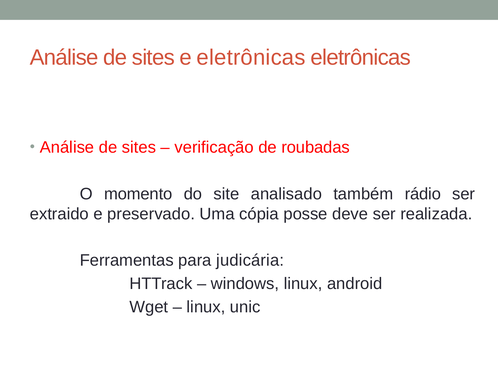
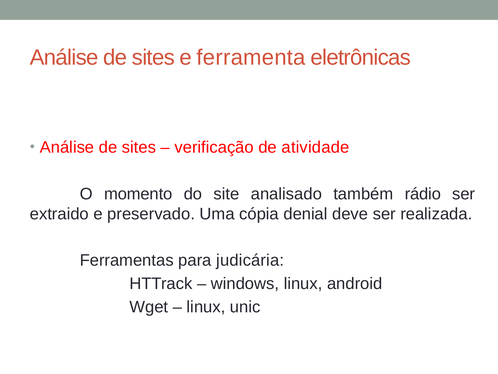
e eletrônicas: eletrônicas -> ferramenta
roubadas: roubadas -> atividade
posse: posse -> denial
